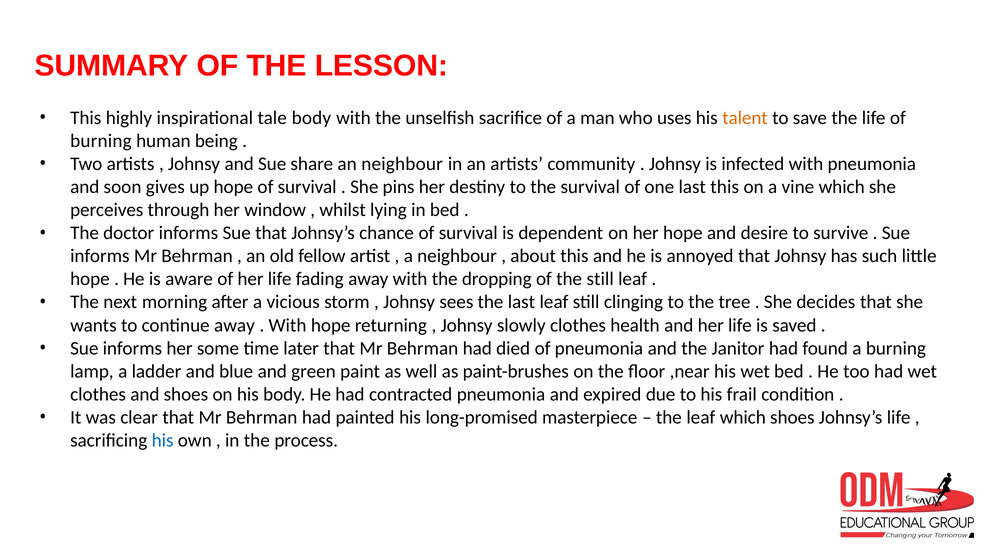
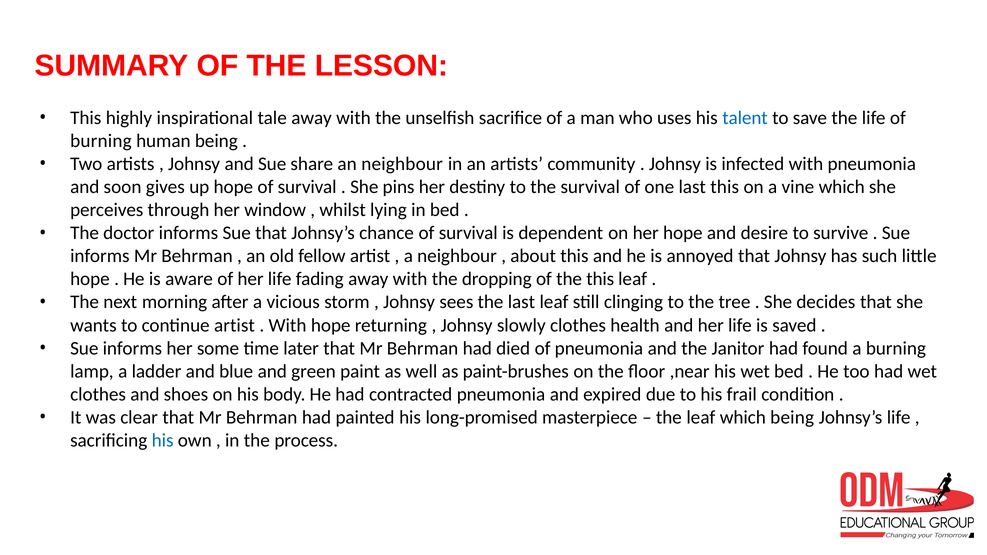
tale body: body -> away
talent colour: orange -> blue
the still: still -> this
continue away: away -> artist
which shoes: shoes -> being
